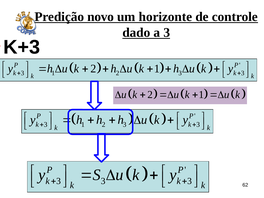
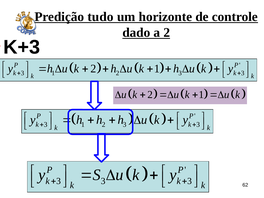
novo: novo -> tudo
a 3: 3 -> 2
